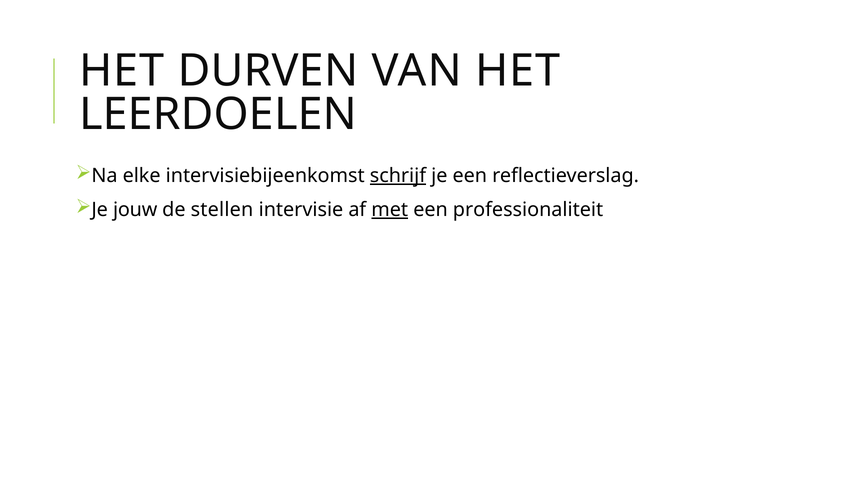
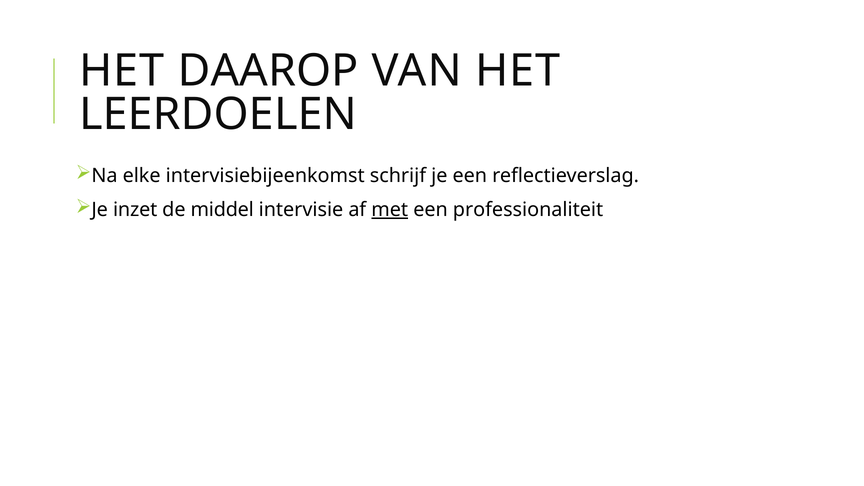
DURVEN: DURVEN -> DAAROP
schrijf underline: present -> none
jouw: jouw -> inzet
stellen: stellen -> middel
